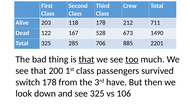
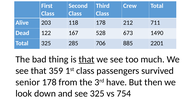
too underline: present -> none
200: 200 -> 359
switch: switch -> senior
106: 106 -> 754
